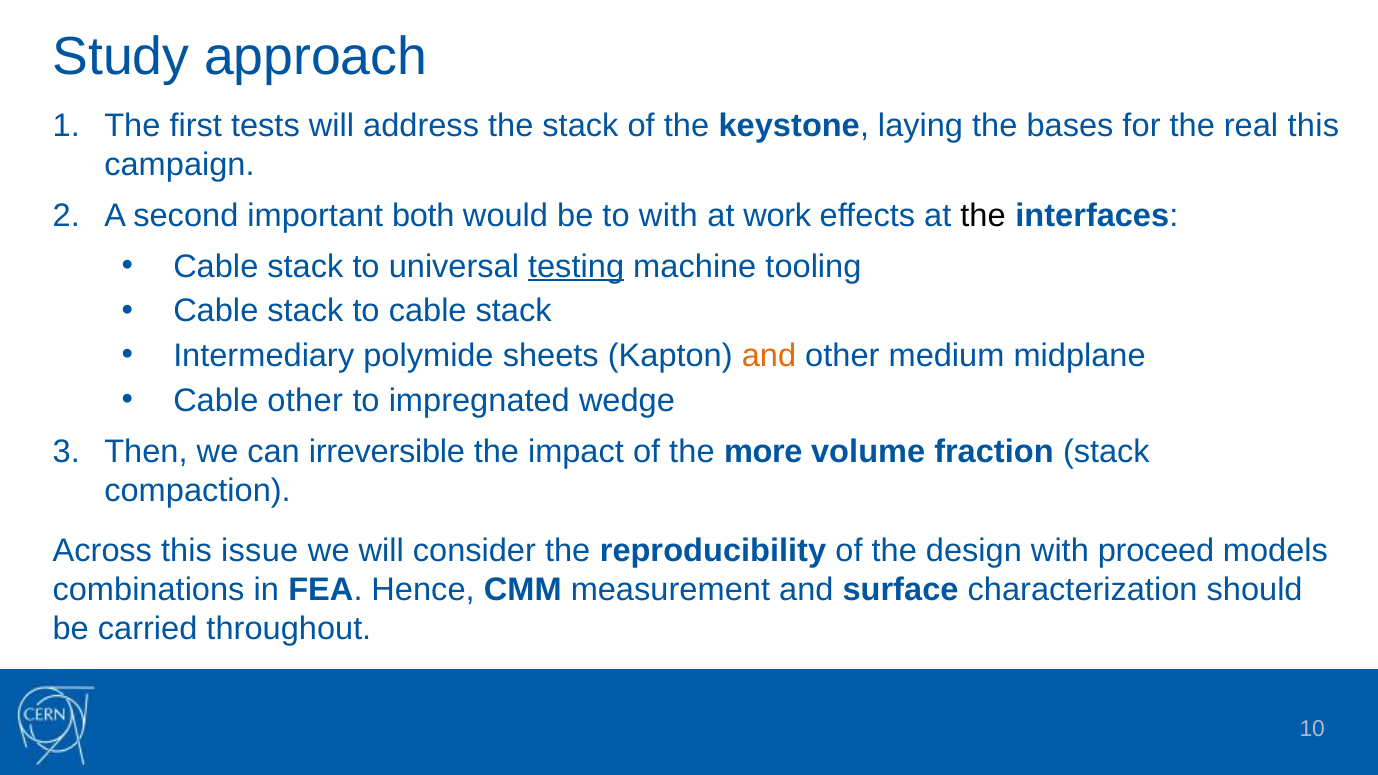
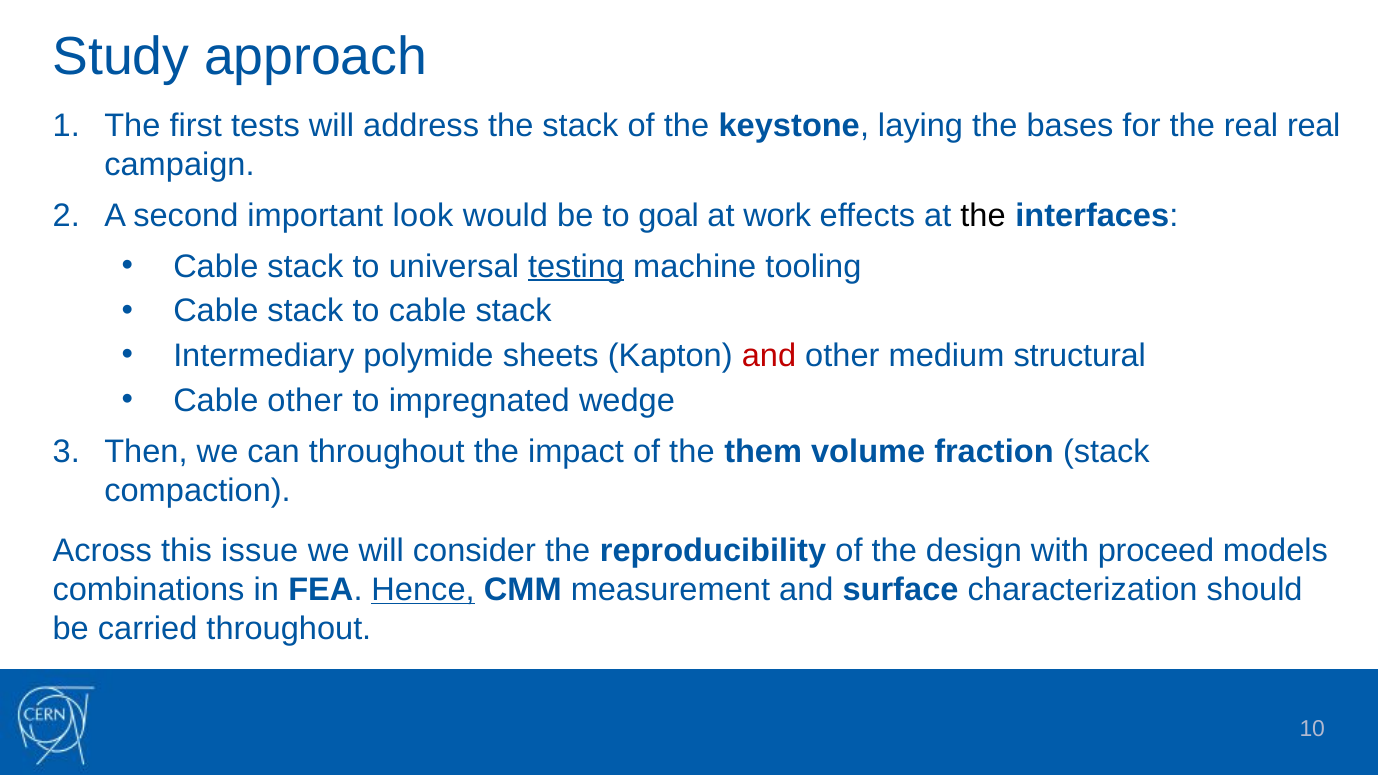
real this: this -> real
both: both -> look
to with: with -> goal
and at (769, 356) colour: orange -> red
midplane: midplane -> structural
can irreversible: irreversible -> throughout
more: more -> them
Hence underline: none -> present
